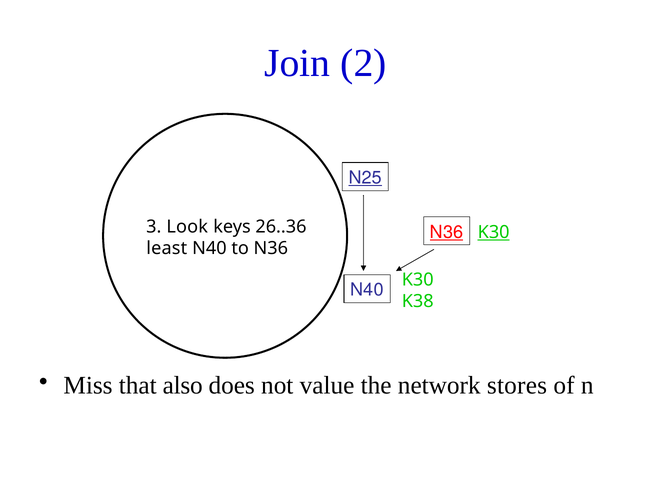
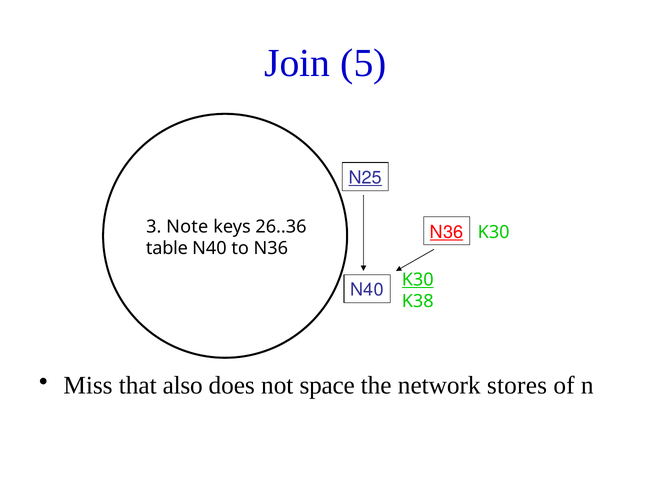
2: 2 -> 5
Look: Look -> Note
K30 at (494, 232) underline: present -> none
least: least -> table
K30 at (418, 280) underline: none -> present
value: value -> space
